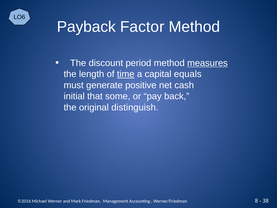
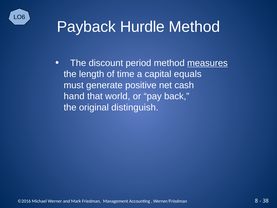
Factor: Factor -> Hurdle
time underline: present -> none
initial: initial -> hand
some: some -> world
